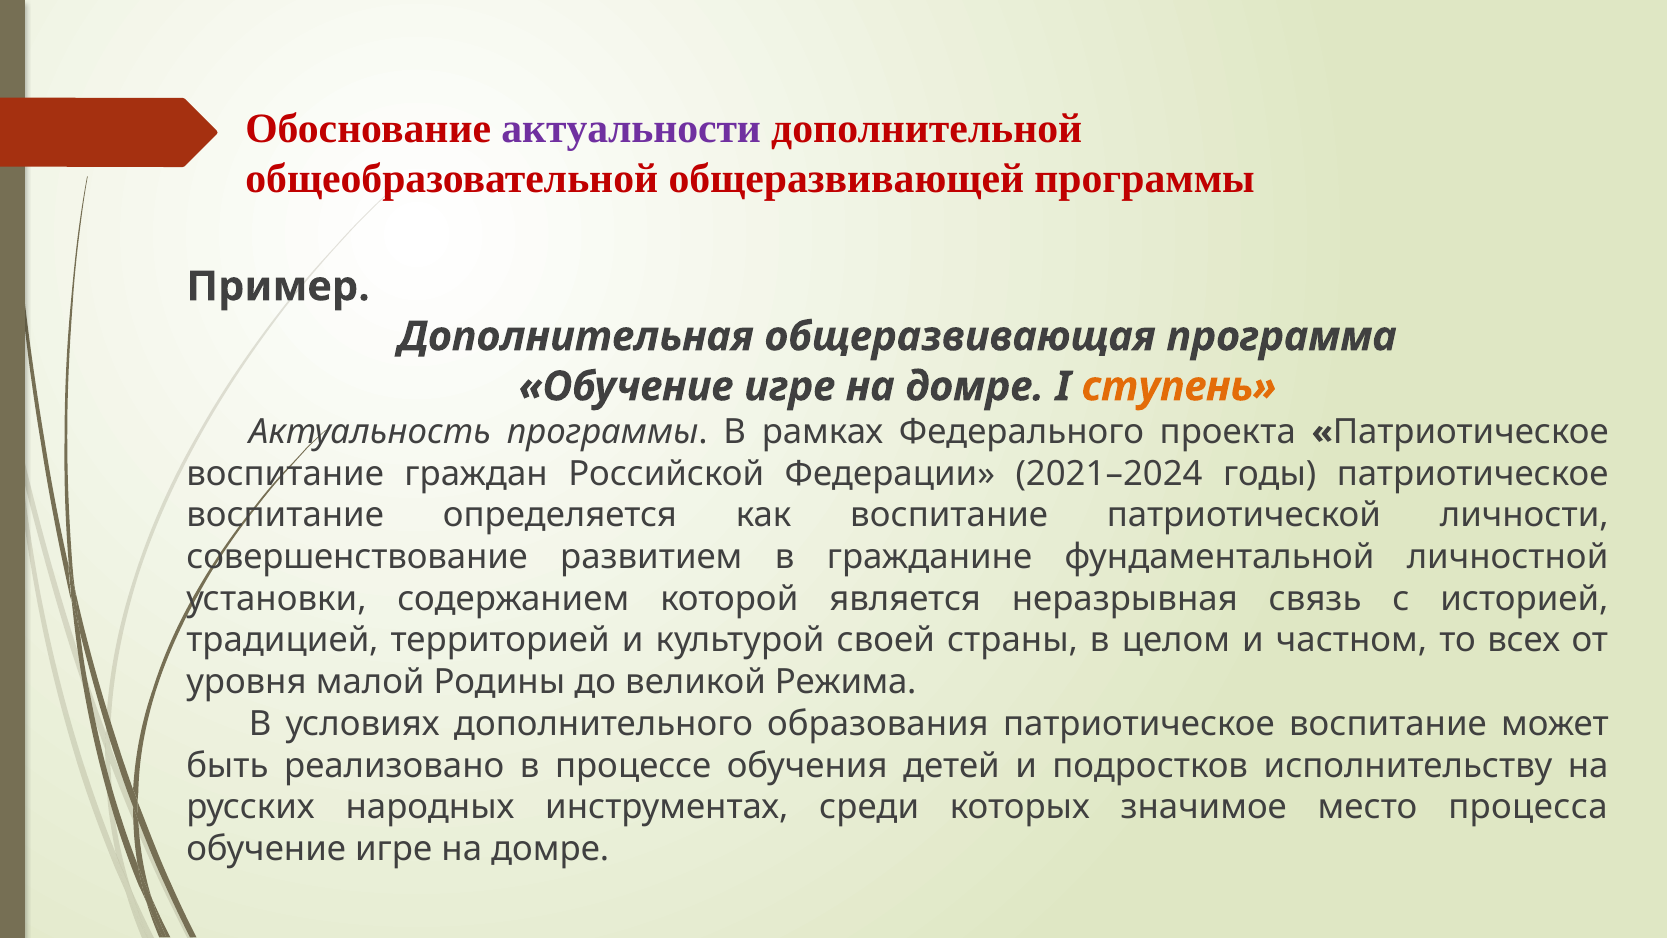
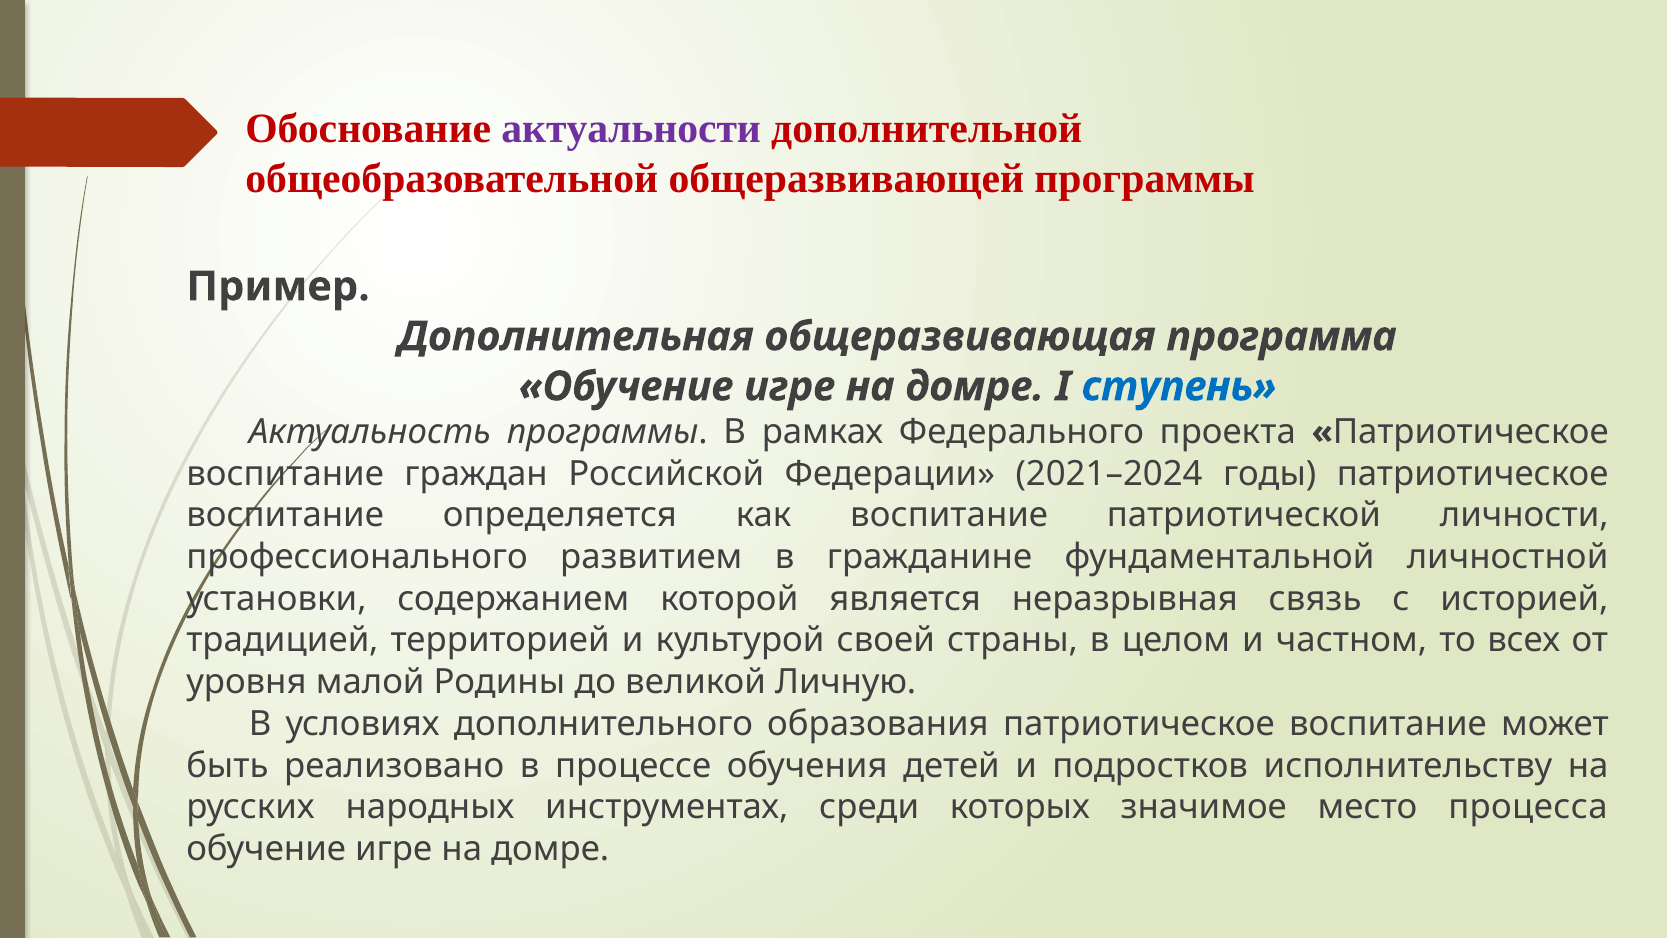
ступень colour: orange -> blue
совершенствование: совершенствование -> профессионального
Режима: Режима -> Личную
